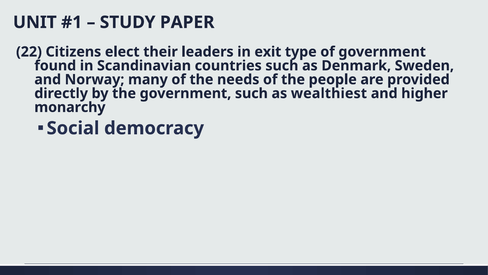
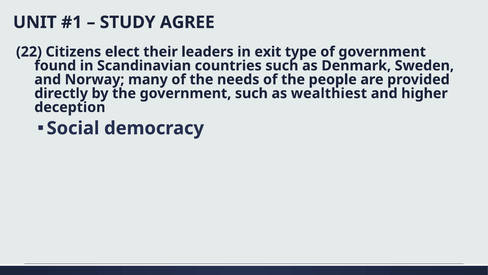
PAPER: PAPER -> AGREE
monarchy: monarchy -> deception
